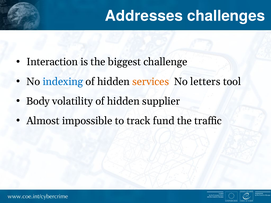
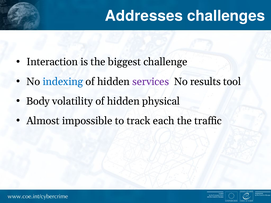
services colour: orange -> purple
letters: letters -> results
supplier: supplier -> physical
fund: fund -> each
